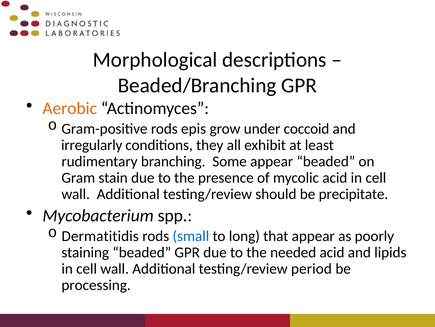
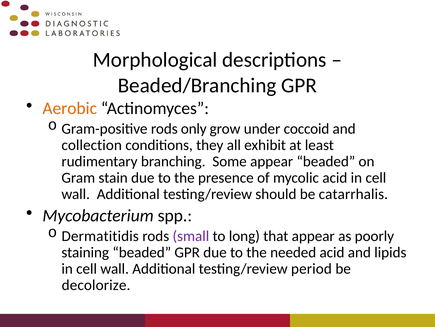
epis: epis -> only
irregularly: irregularly -> collection
precipitate: precipitate -> catarrhalis
small colour: blue -> purple
processing: processing -> decolorize
